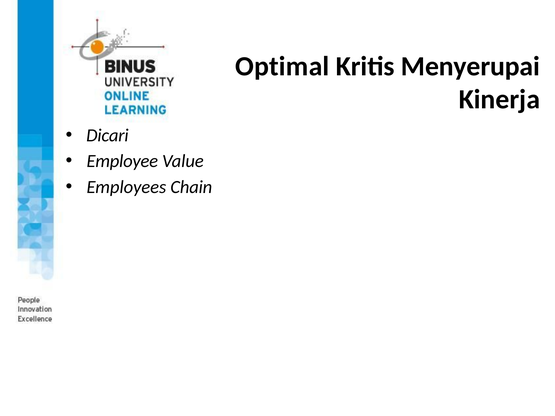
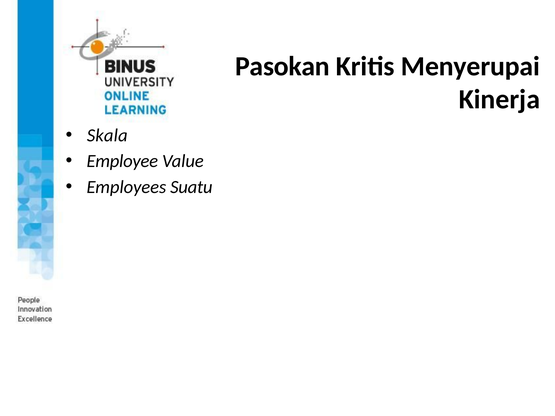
Optimal: Optimal -> Pasokan
Dicari: Dicari -> Skala
Chain: Chain -> Suatu
